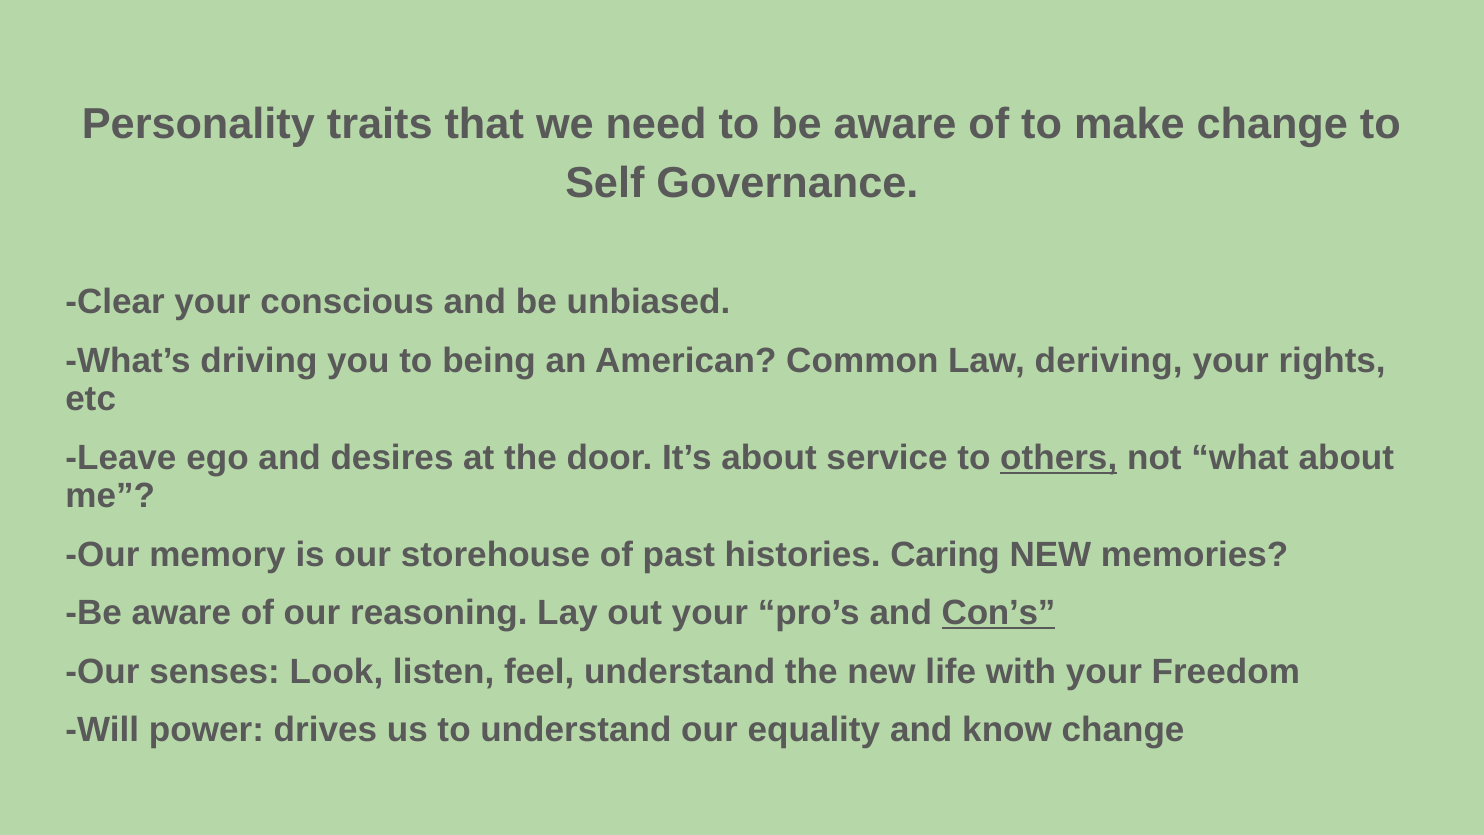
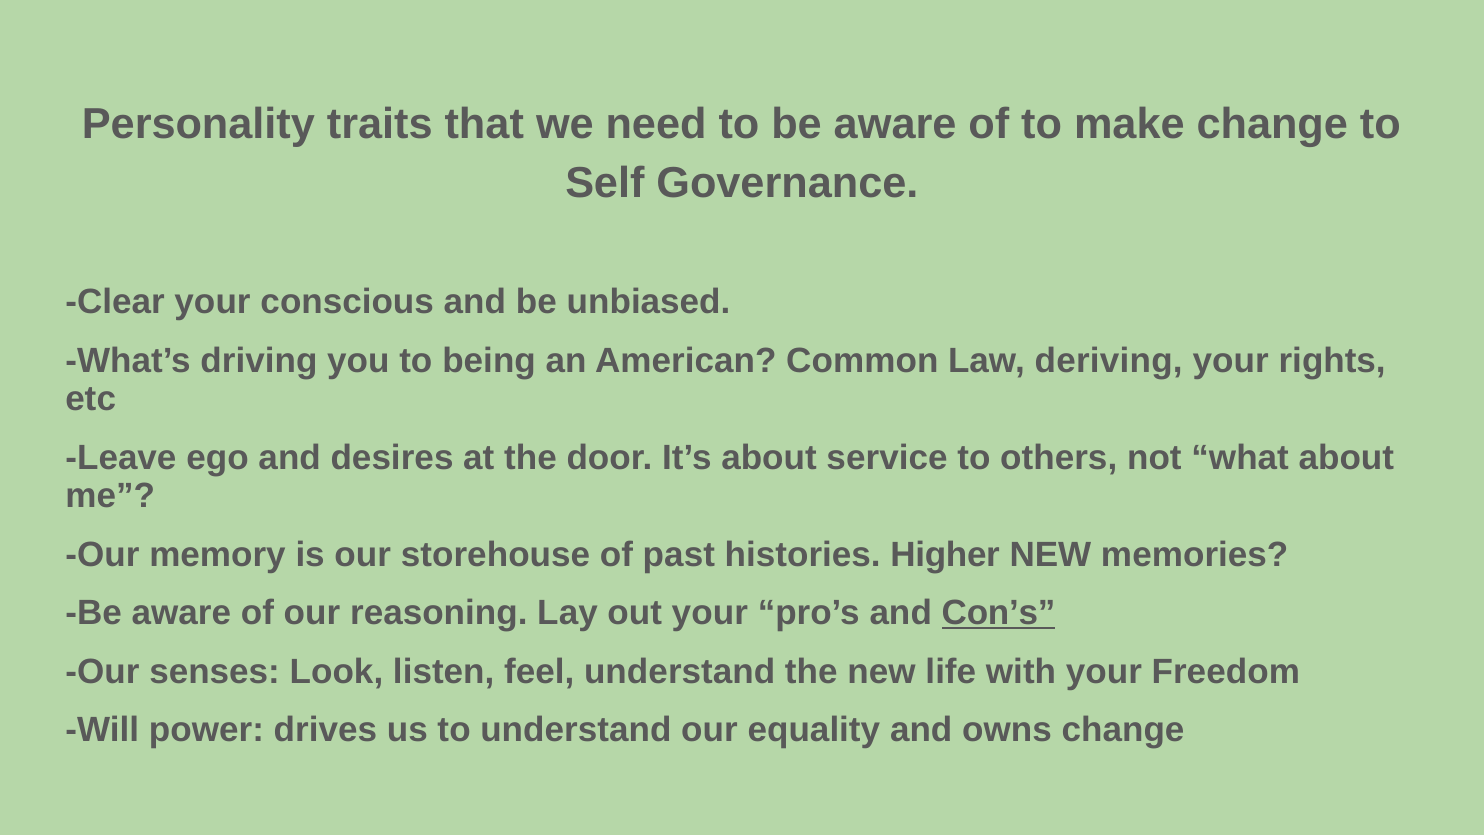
others underline: present -> none
Caring: Caring -> Higher
know: know -> owns
